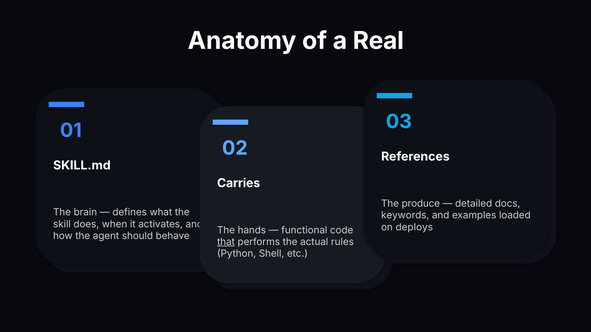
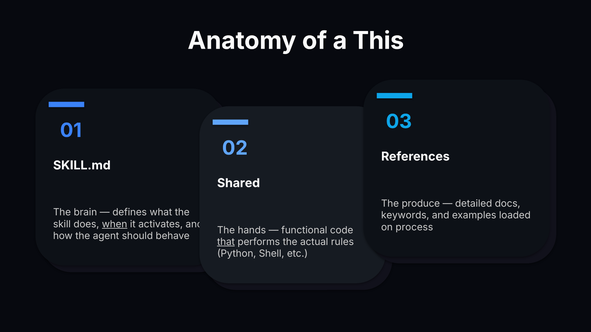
Real: Real -> This
Carries: Carries -> Shared
when underline: none -> present
deploys: deploys -> process
